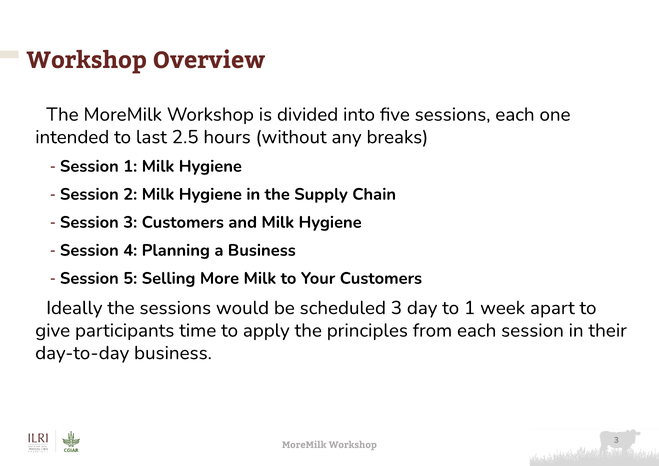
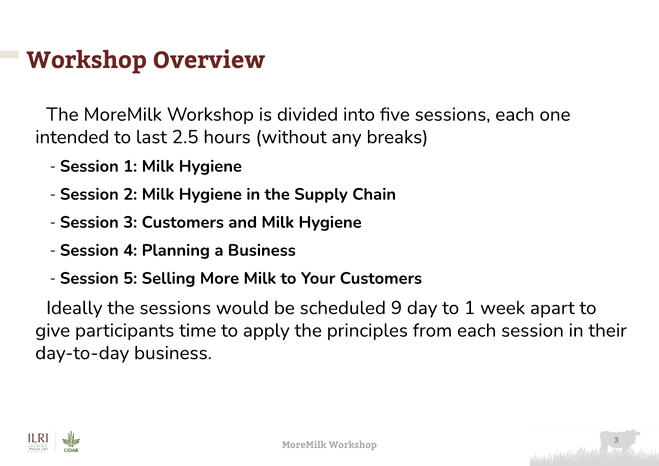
scheduled 3: 3 -> 9
